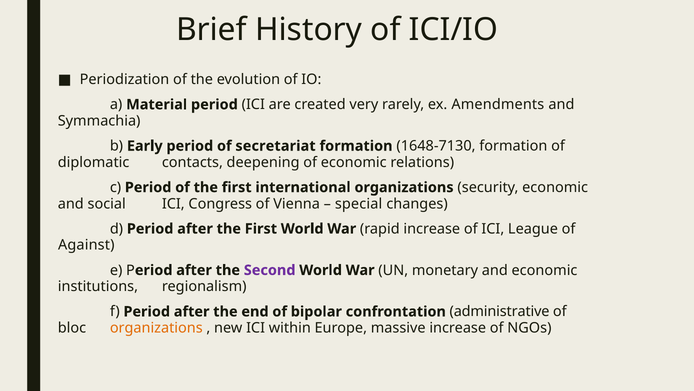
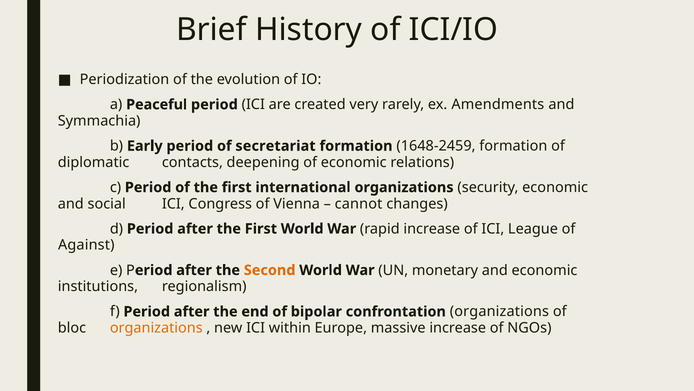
Material: Material -> Peaceful
1648-7130: 1648-7130 -> 1648-2459
special: special -> cannot
Second colour: purple -> orange
confrontation administrative: administrative -> organizations
